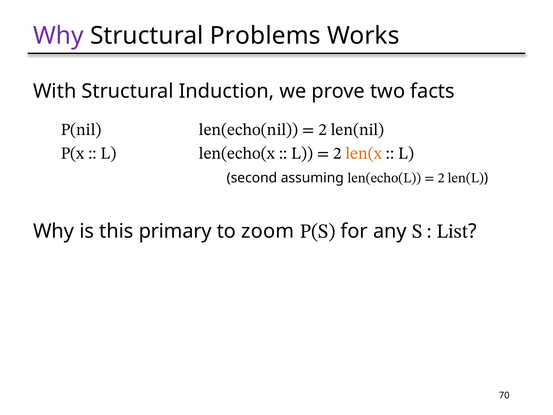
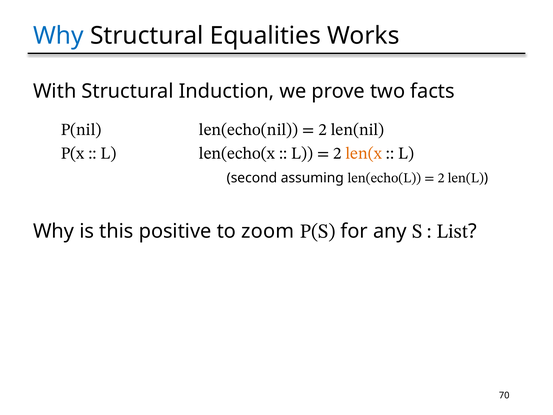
Why at (58, 36) colour: purple -> blue
Problems: Problems -> Equalities
primary: primary -> positive
